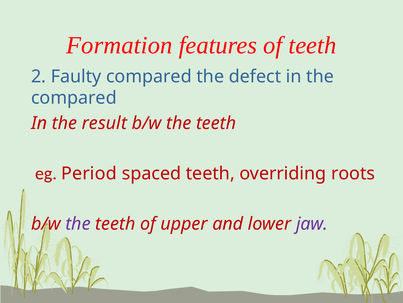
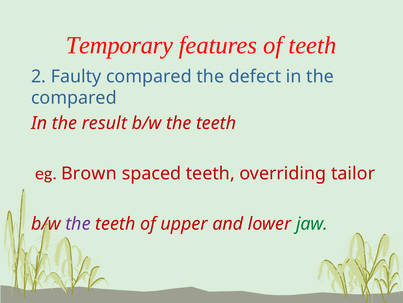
Formation: Formation -> Temporary
Period: Period -> Brown
roots: roots -> tailor
jaw colour: purple -> green
